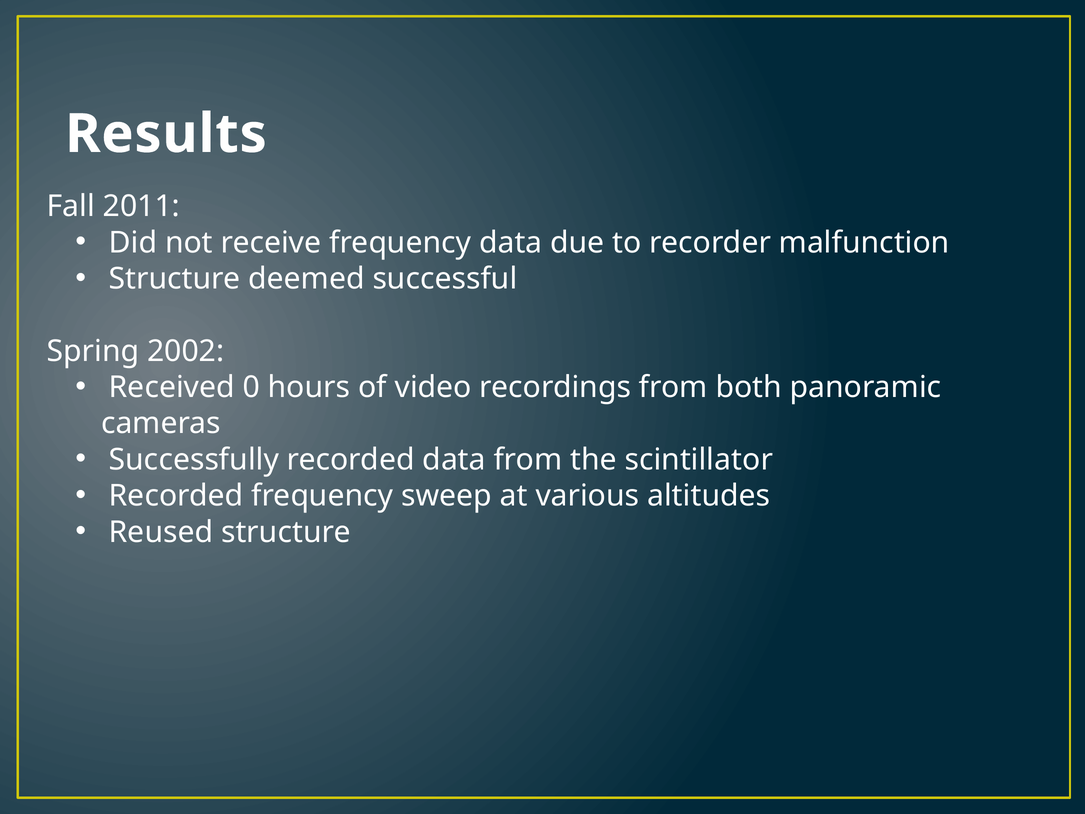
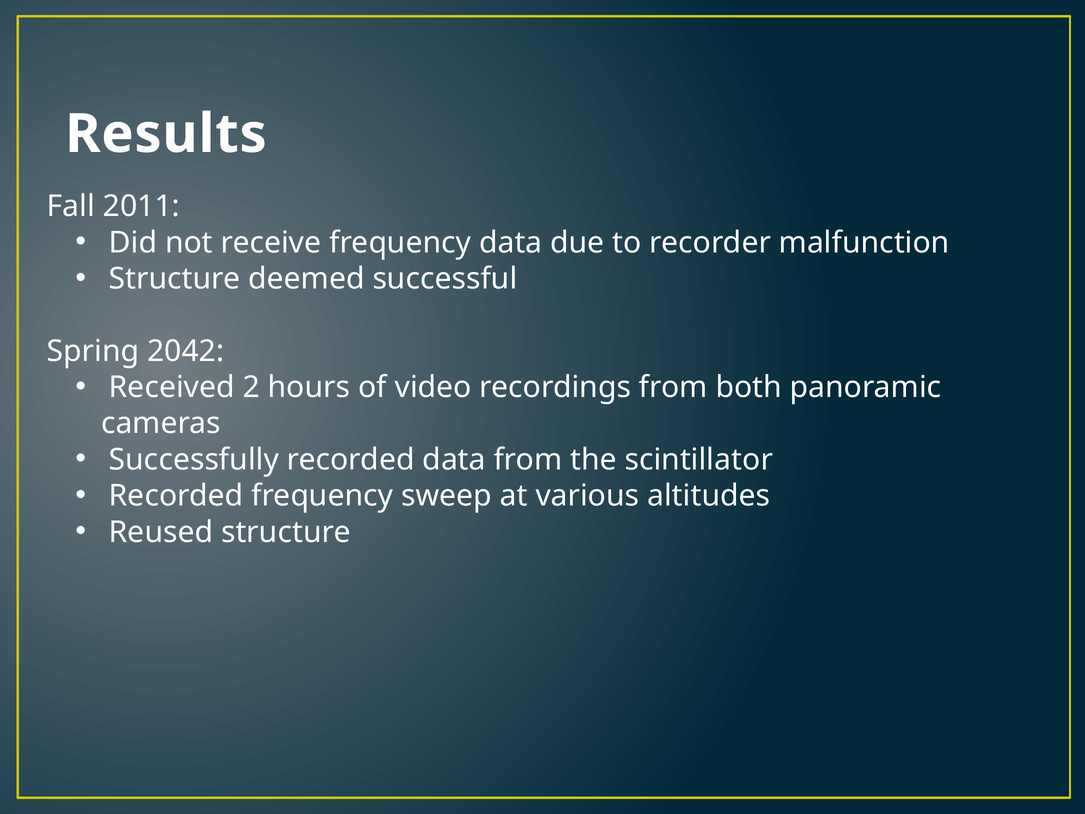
2002: 2002 -> 2042
0: 0 -> 2
